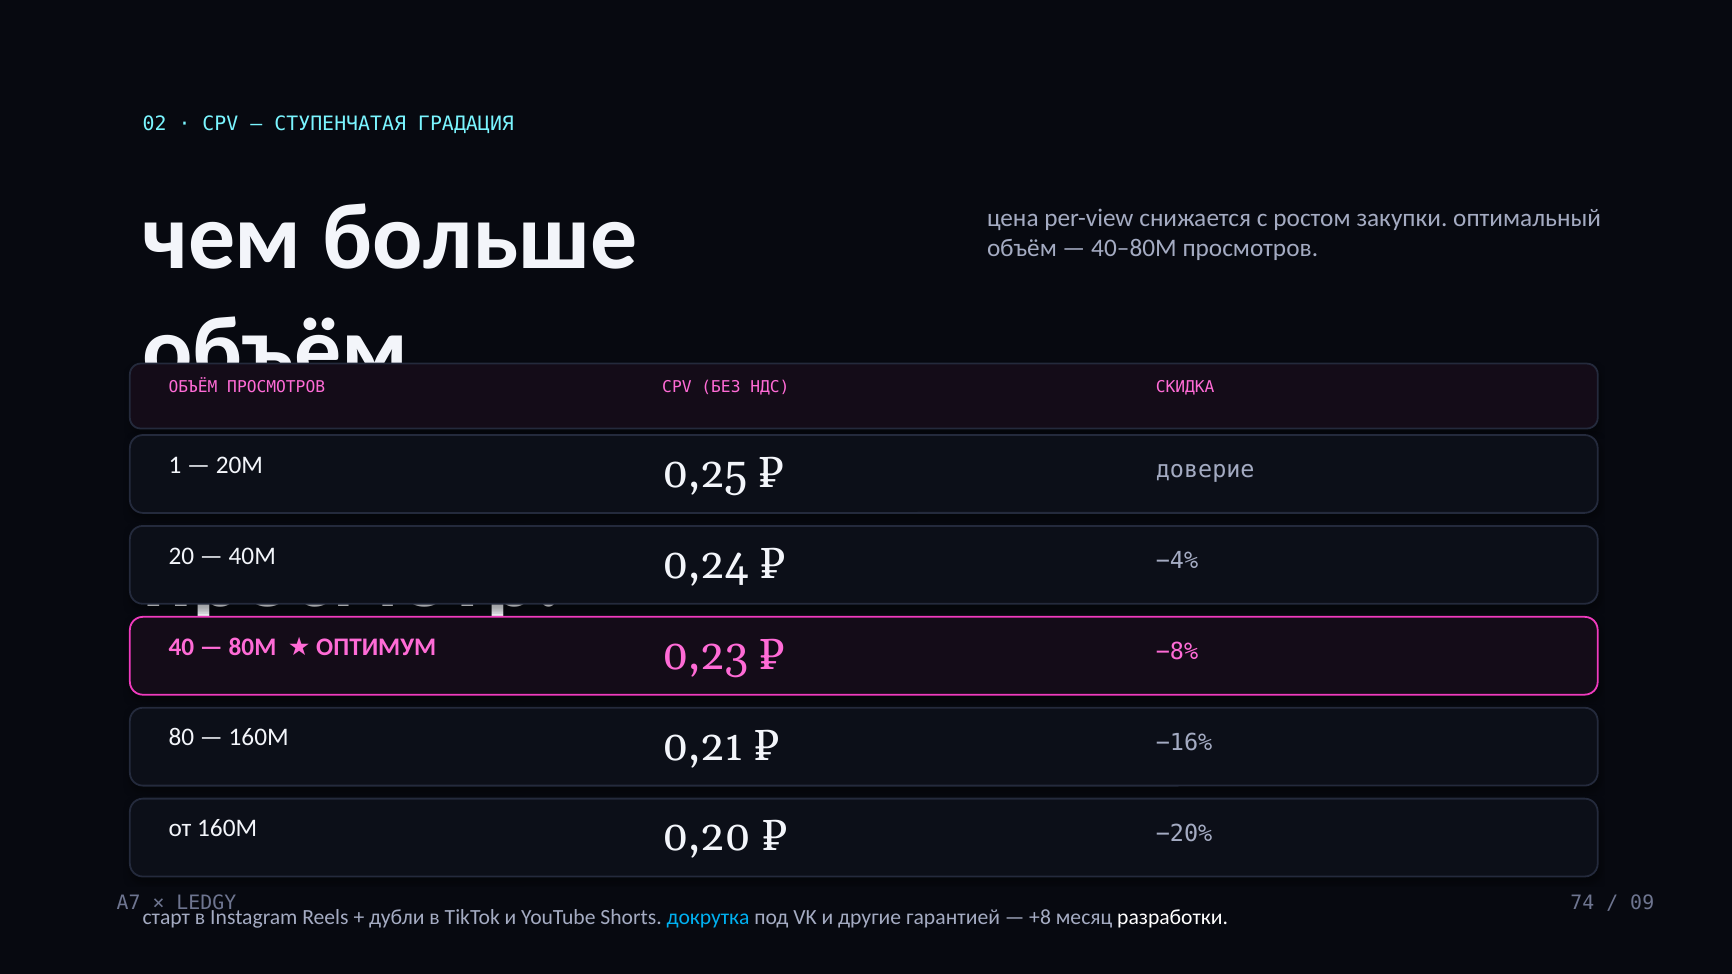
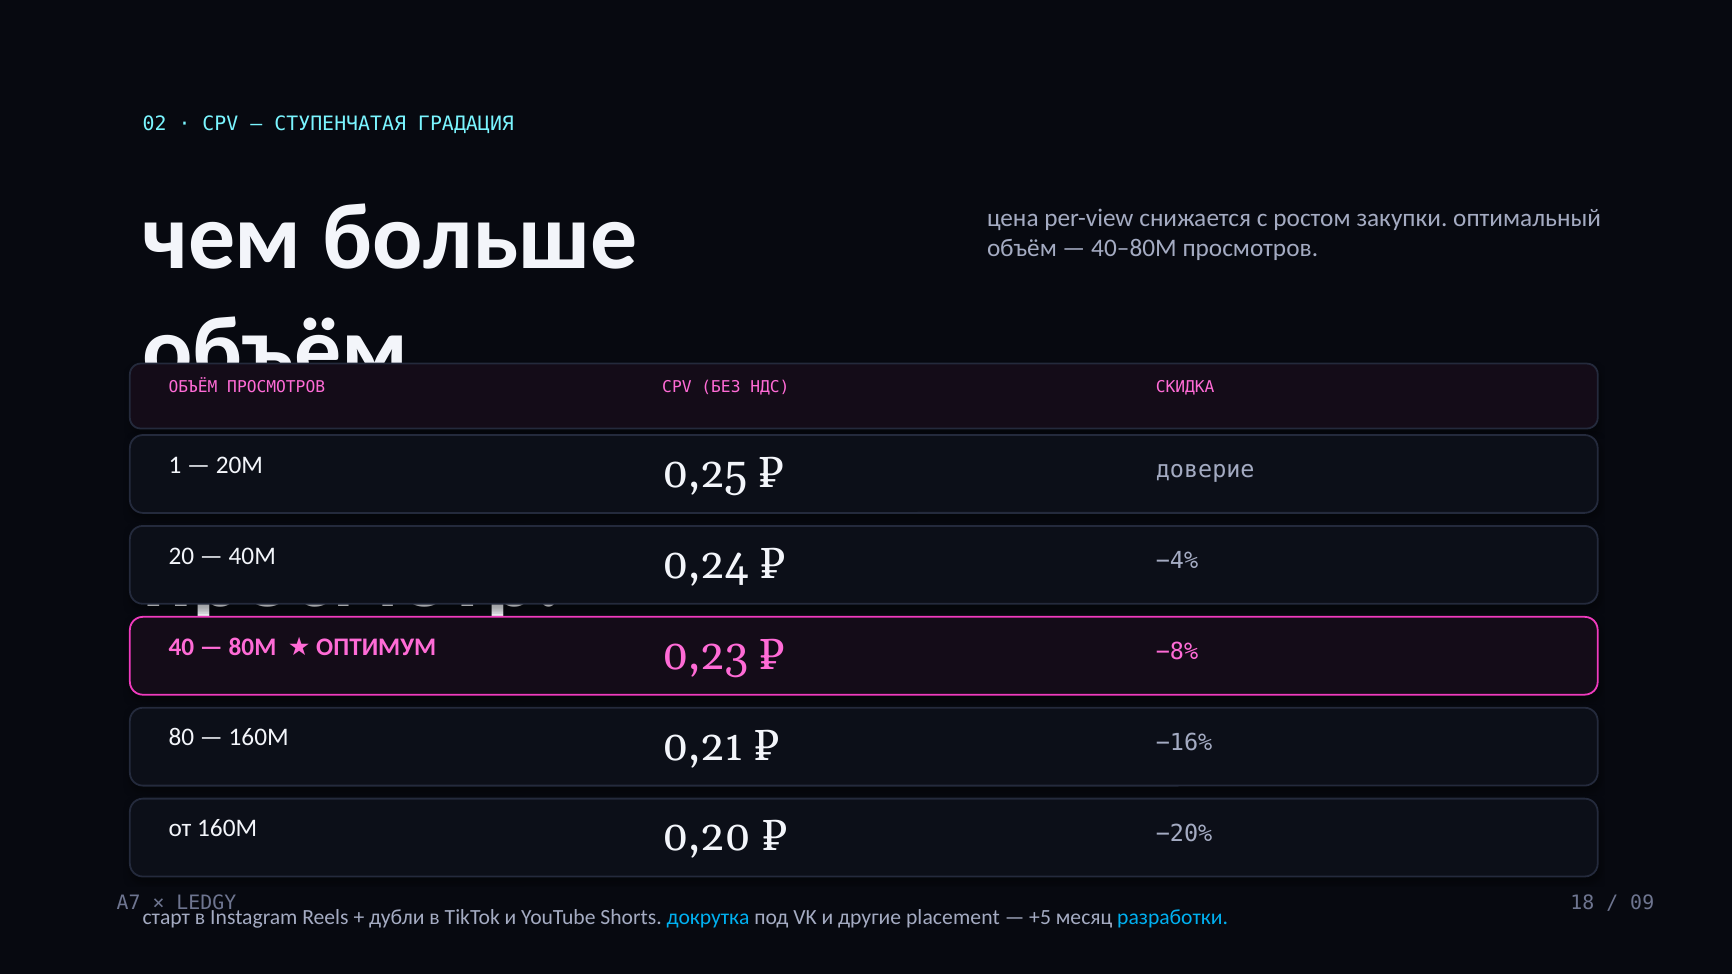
74: 74 -> 18
гарантией: гарантией -> placement
+8: +8 -> +5
разработки colour: white -> light blue
